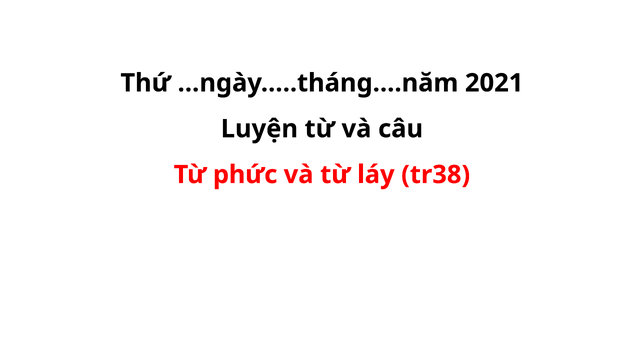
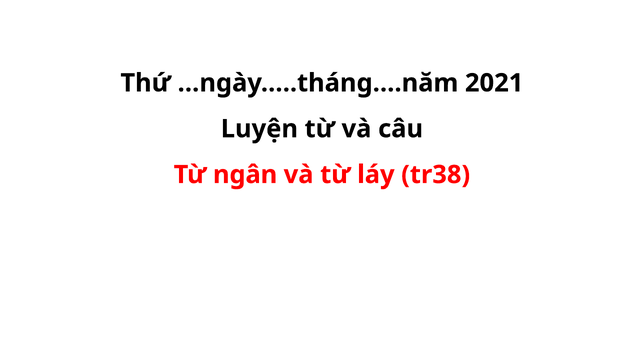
phức: phức -> ngân
